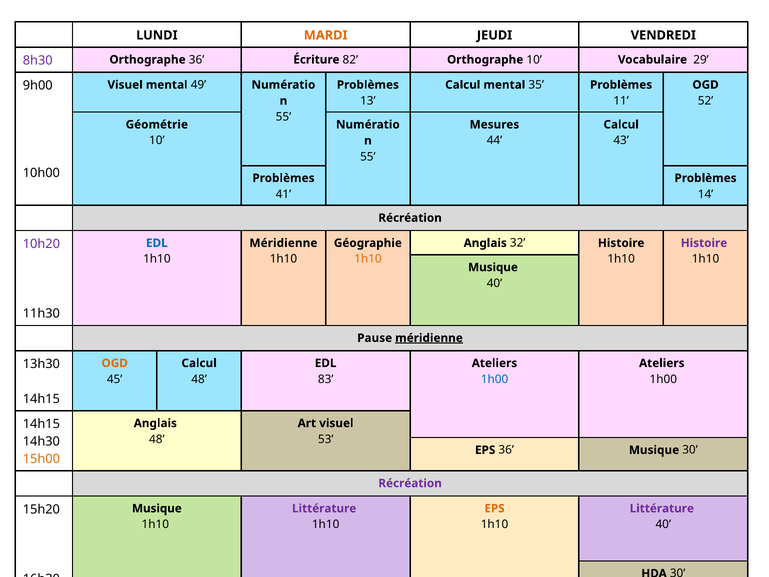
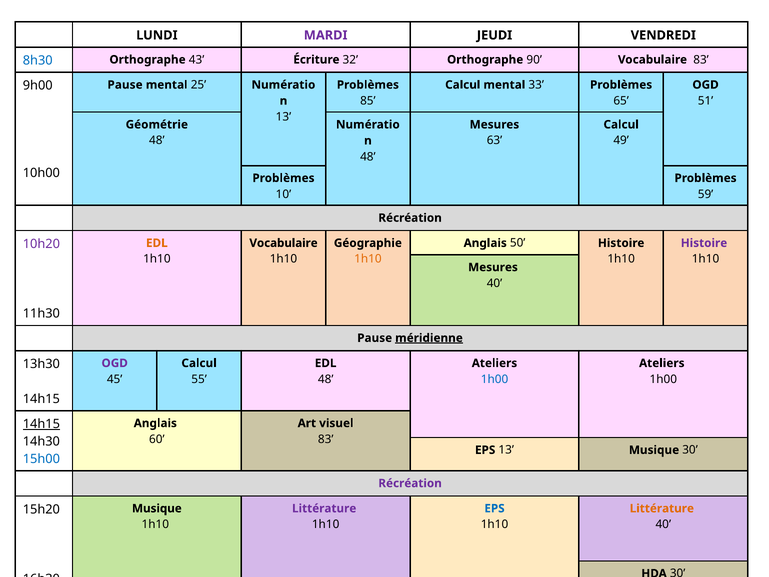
MARDI colour: orange -> purple
8h30 colour: purple -> blue
Orthographe 36: 36 -> 43
82: 82 -> 32
Orthographe 10: 10 -> 90
Vocabulaire 29: 29 -> 83
Visuel at (125, 85): Visuel -> Pause
49: 49 -> 25
35: 35 -> 33
13: 13 -> 85
11: 11 -> 65
52: 52 -> 51
55 at (283, 117): 55 -> 13
10 at (157, 141): 10 -> 48
44: 44 -> 63
43: 43 -> 49
55 at (368, 157): 55 -> 48
41: 41 -> 10
14: 14 -> 59
EDL at (157, 243) colour: blue -> orange
Méridienne at (283, 243): Méridienne -> Vocabulaire
32: 32 -> 50
Musique at (493, 267): Musique -> Mesures
OGD at (115, 363) colour: orange -> purple
48 at (199, 379): 48 -> 55
83 at (326, 379): 83 -> 48
14h15 at (41, 424) underline: none -> present
48 at (157, 439): 48 -> 60
53 at (326, 439): 53 -> 83
EPS 36: 36 -> 13
15h00 colour: orange -> blue
EPS at (494, 508) colour: orange -> blue
Littérature at (662, 508) colour: purple -> orange
